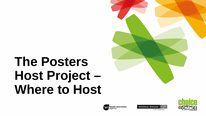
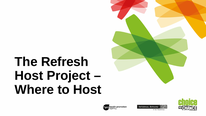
Posters: Posters -> Refresh
